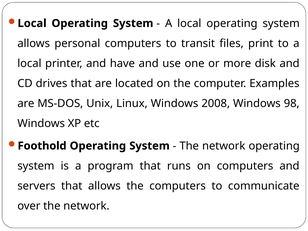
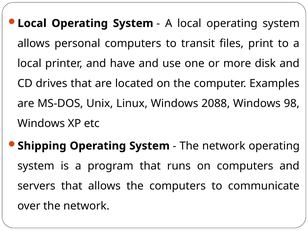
2008: 2008 -> 2088
Foothold: Foothold -> Shipping
